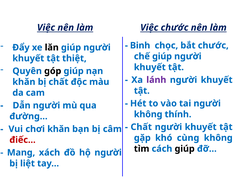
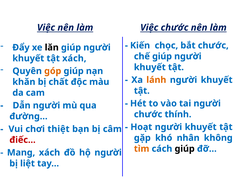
Binh: Binh -> Kiến
tật thiệt: thiệt -> xách
góp colour: black -> orange
lánh colour: purple -> orange
không at (148, 114): không -> chước
Chất at (141, 127): Chất -> Hoạt
chơi khăn: khăn -> thiệt
cùng: cùng -> nhân
tìm colour: black -> orange
